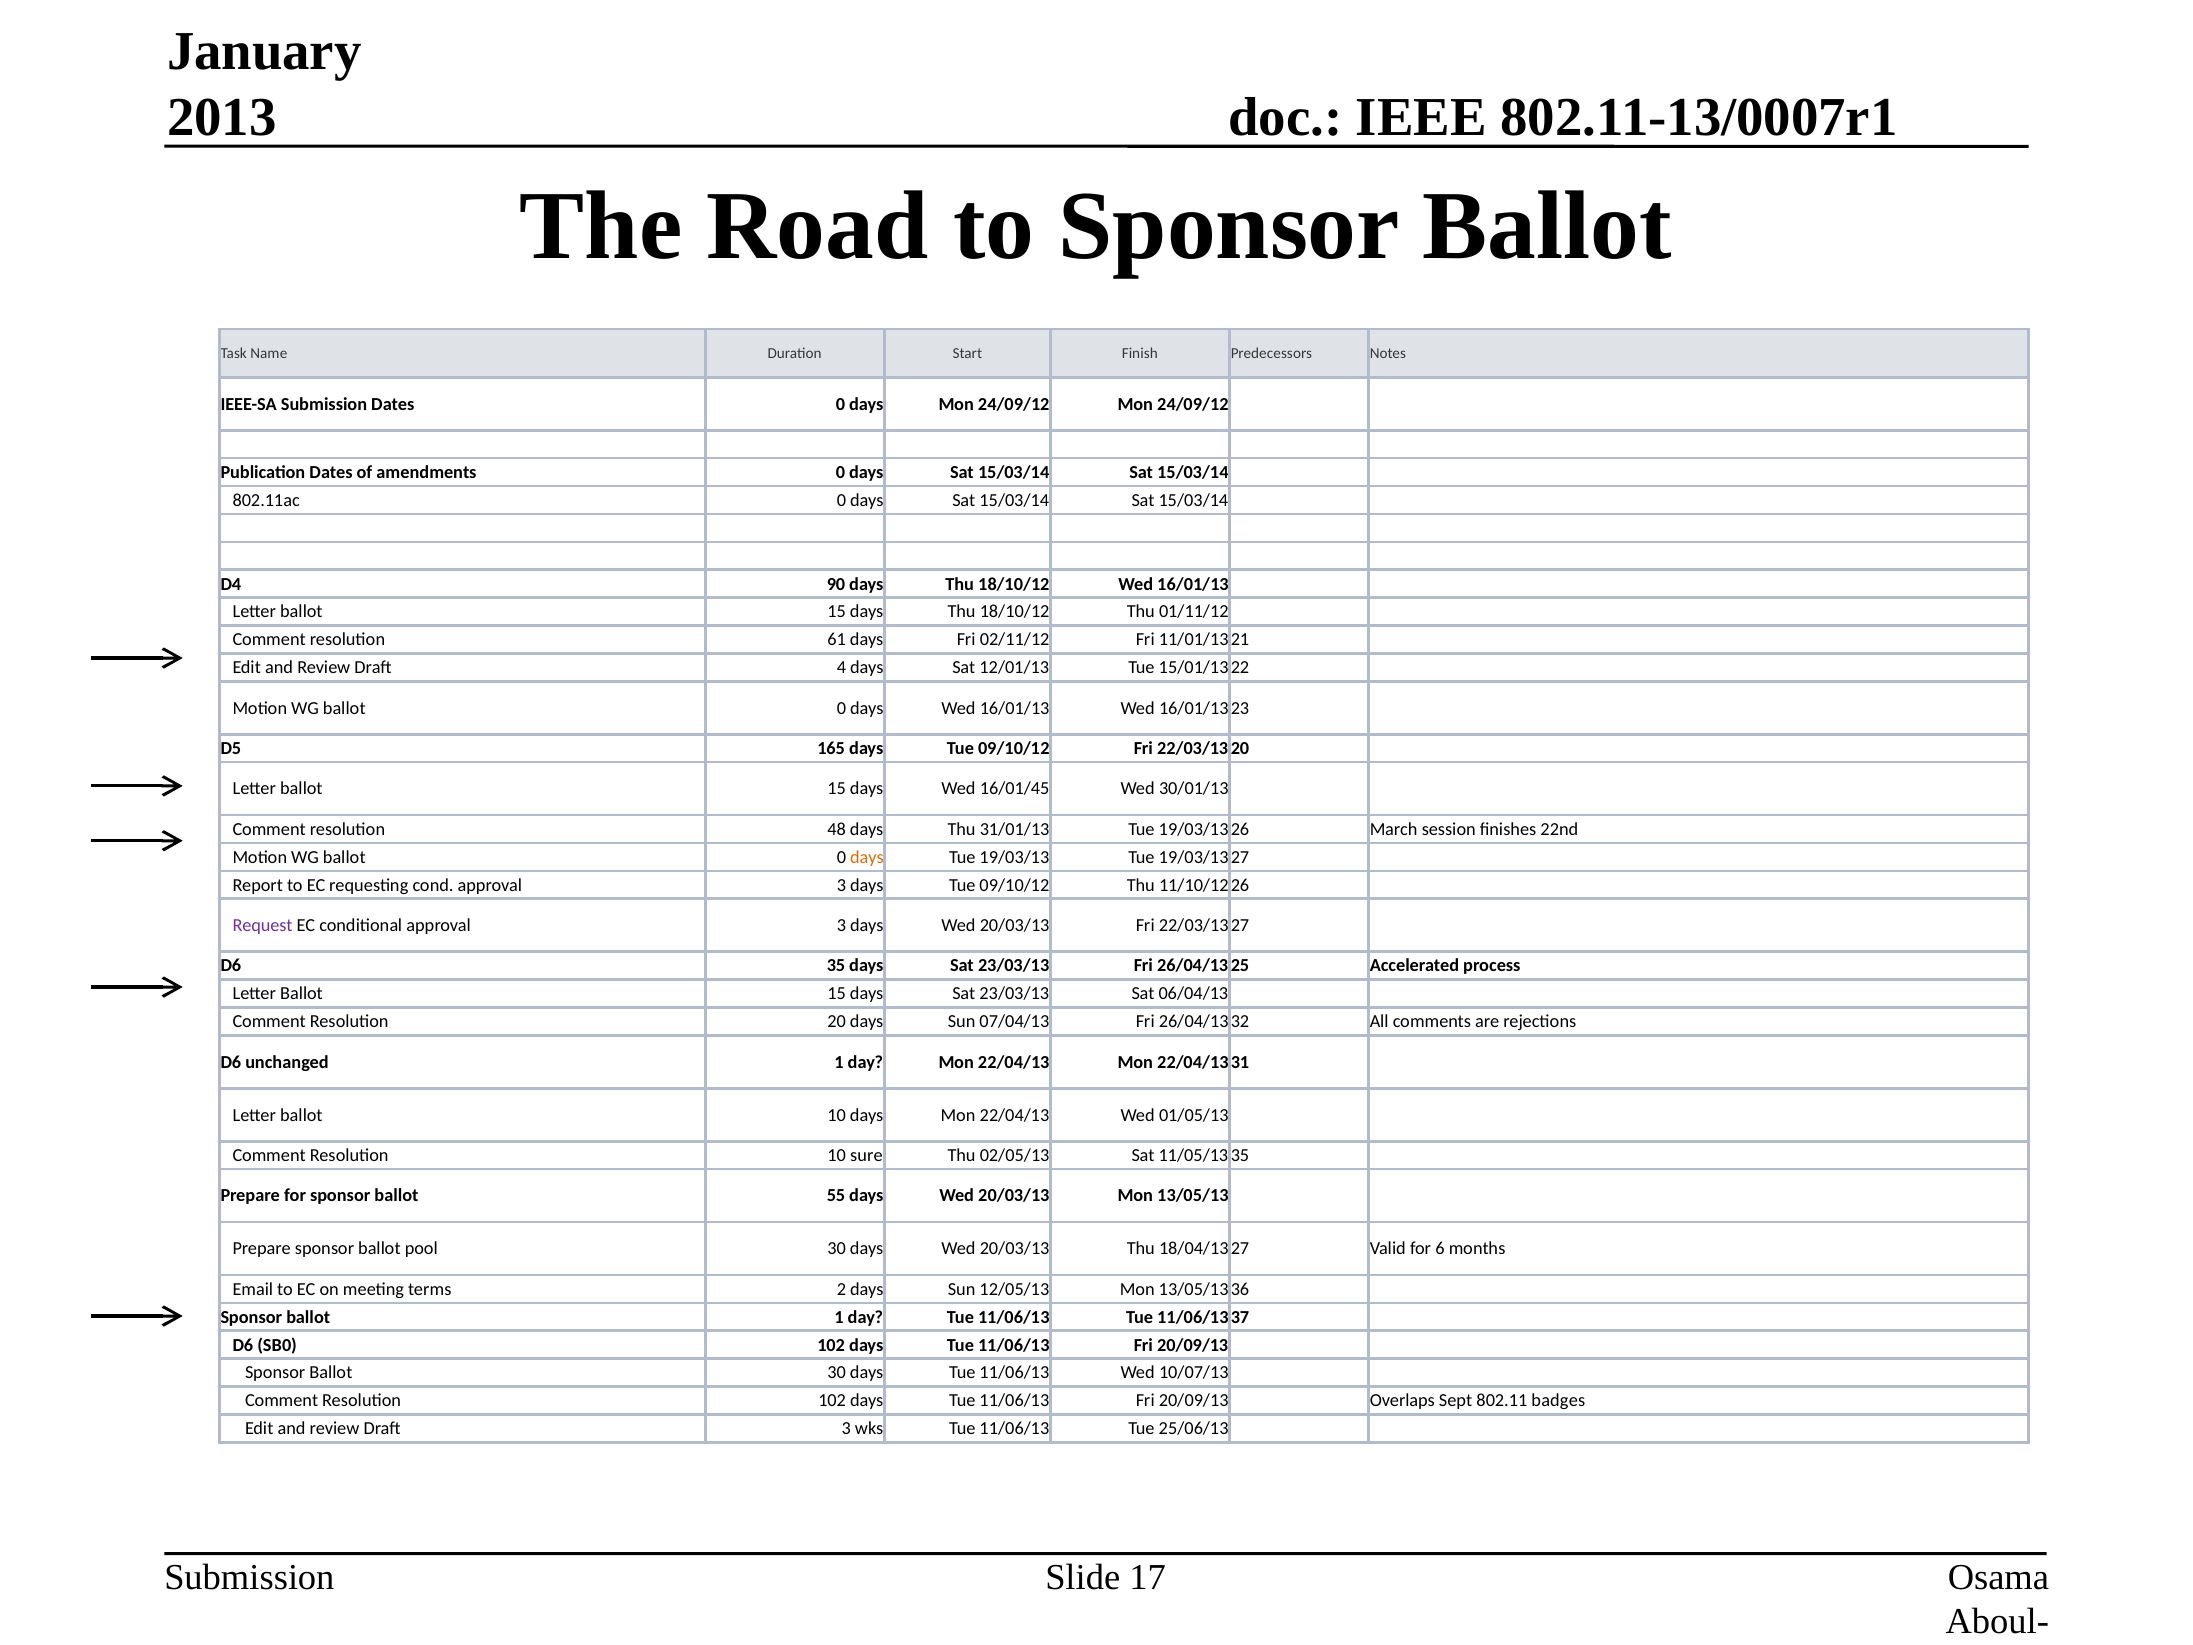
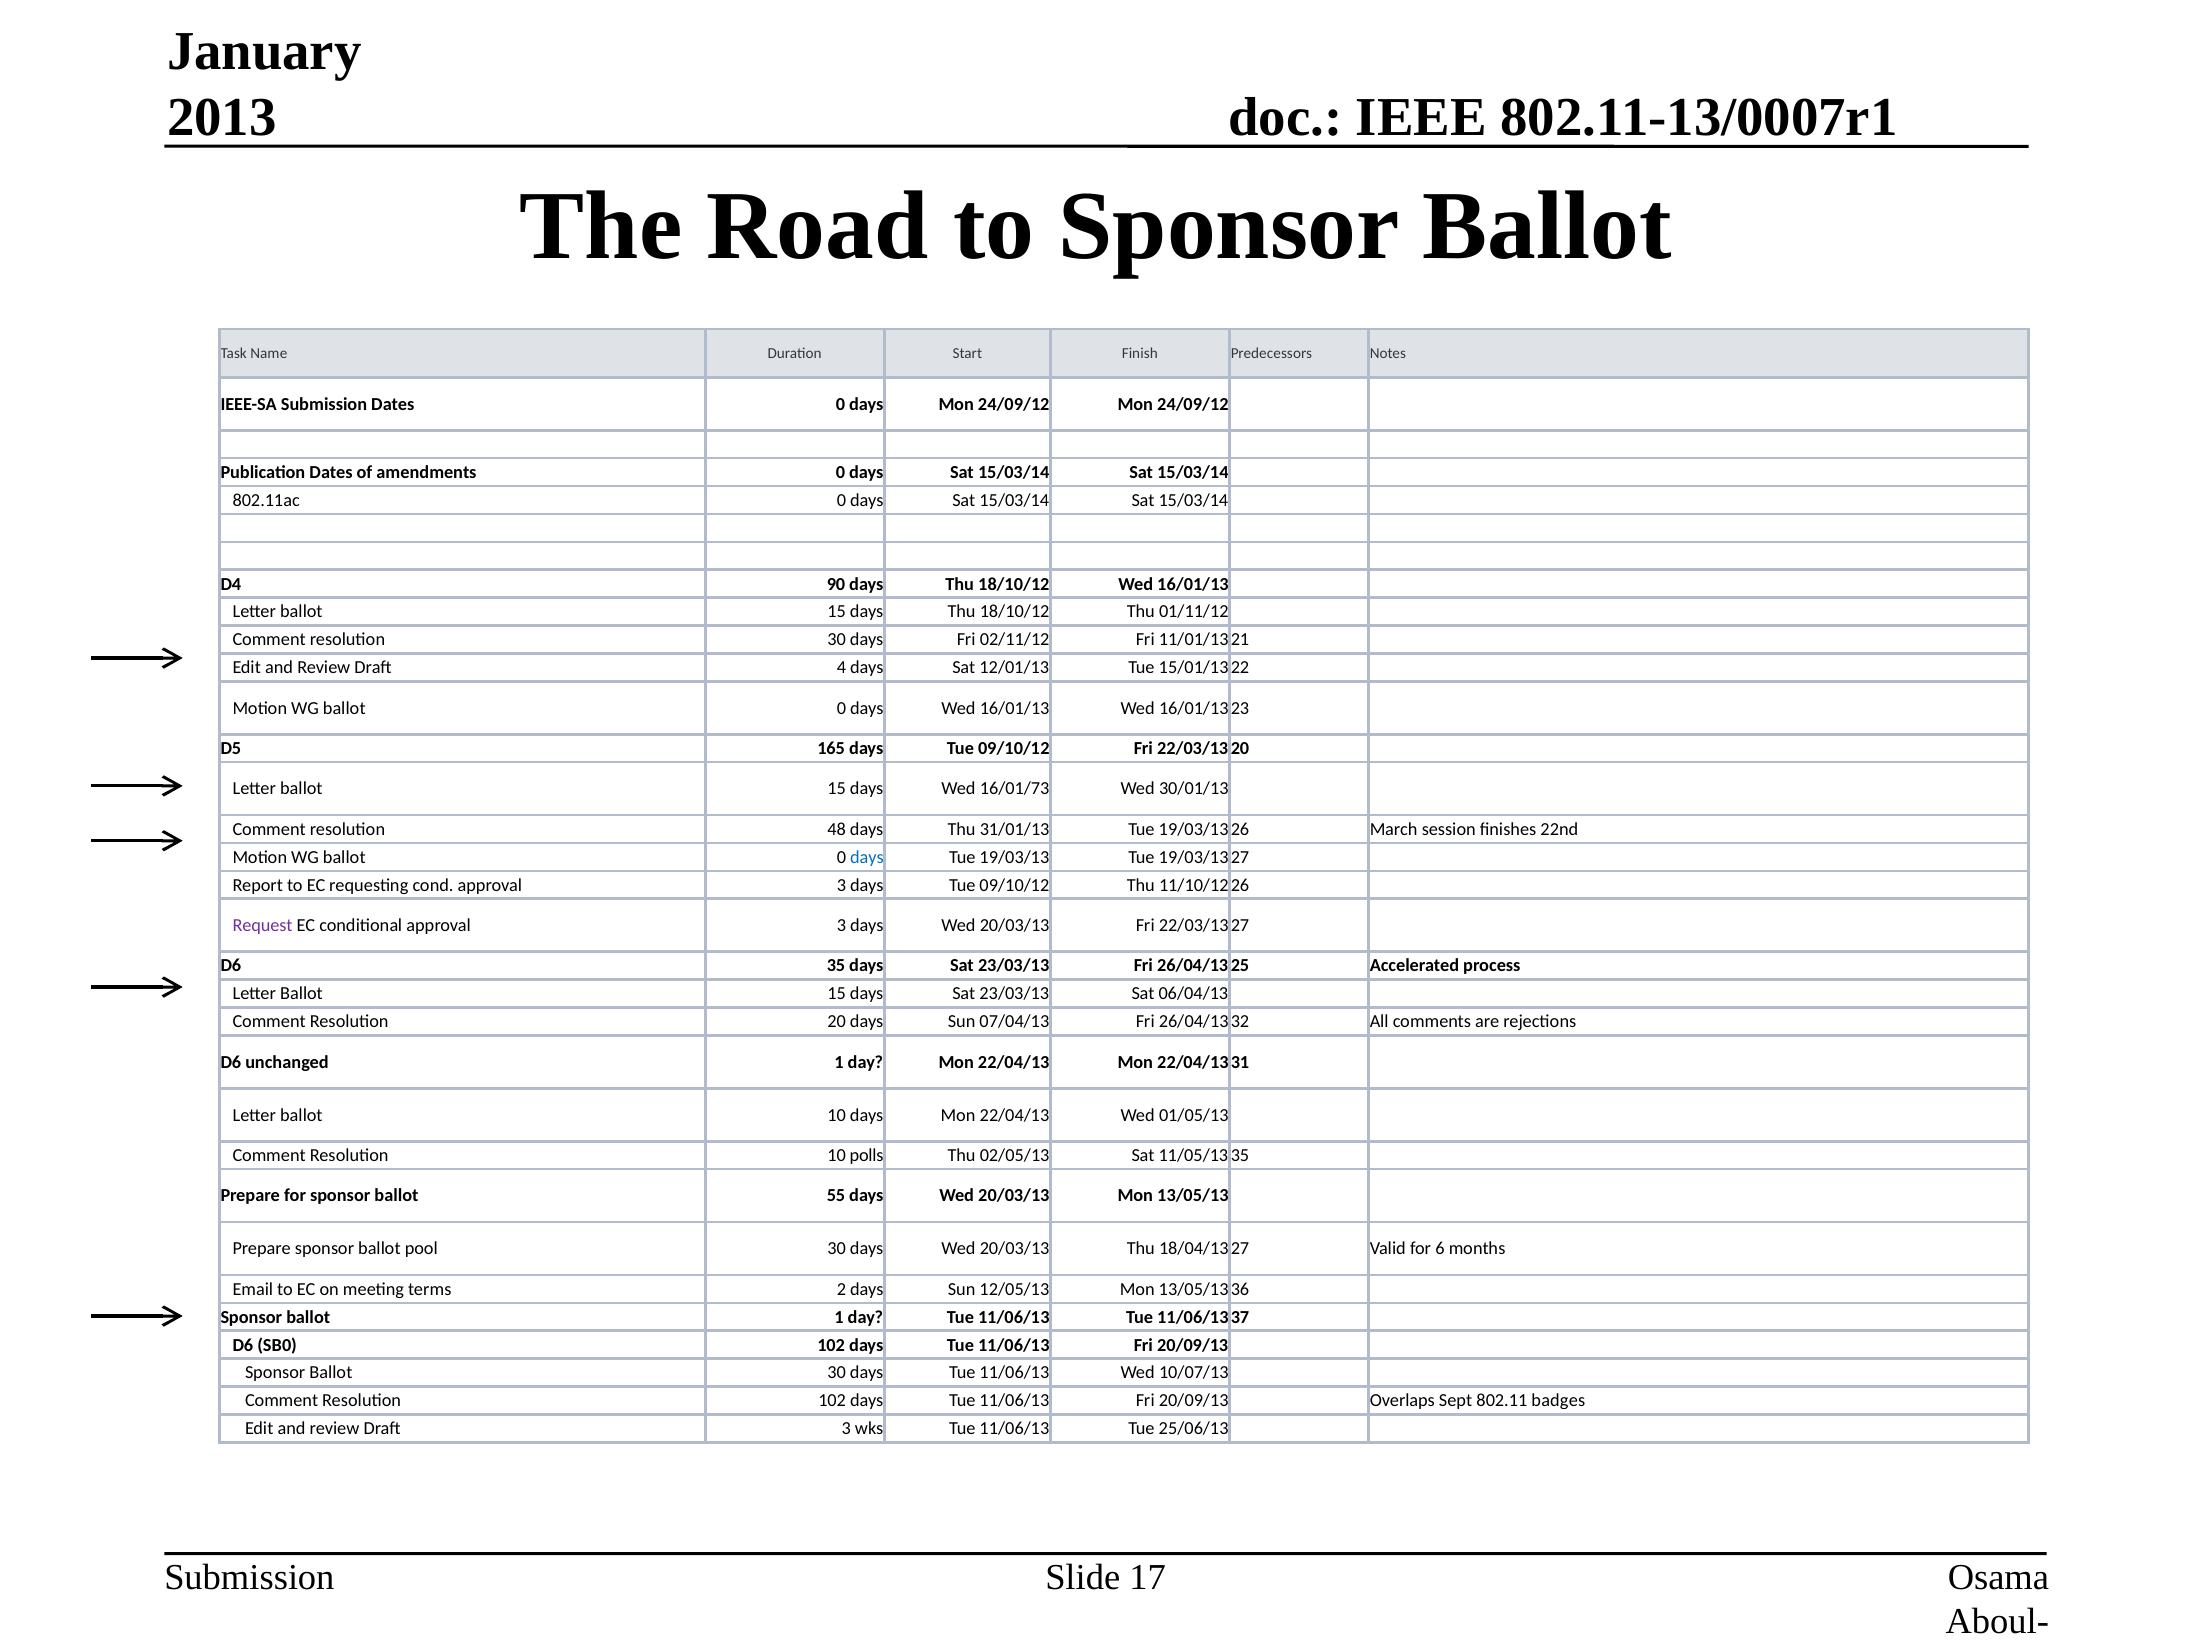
resolution 61: 61 -> 30
16/01/45: 16/01/45 -> 16/01/73
days at (867, 857) colour: orange -> blue
sure: sure -> polls
